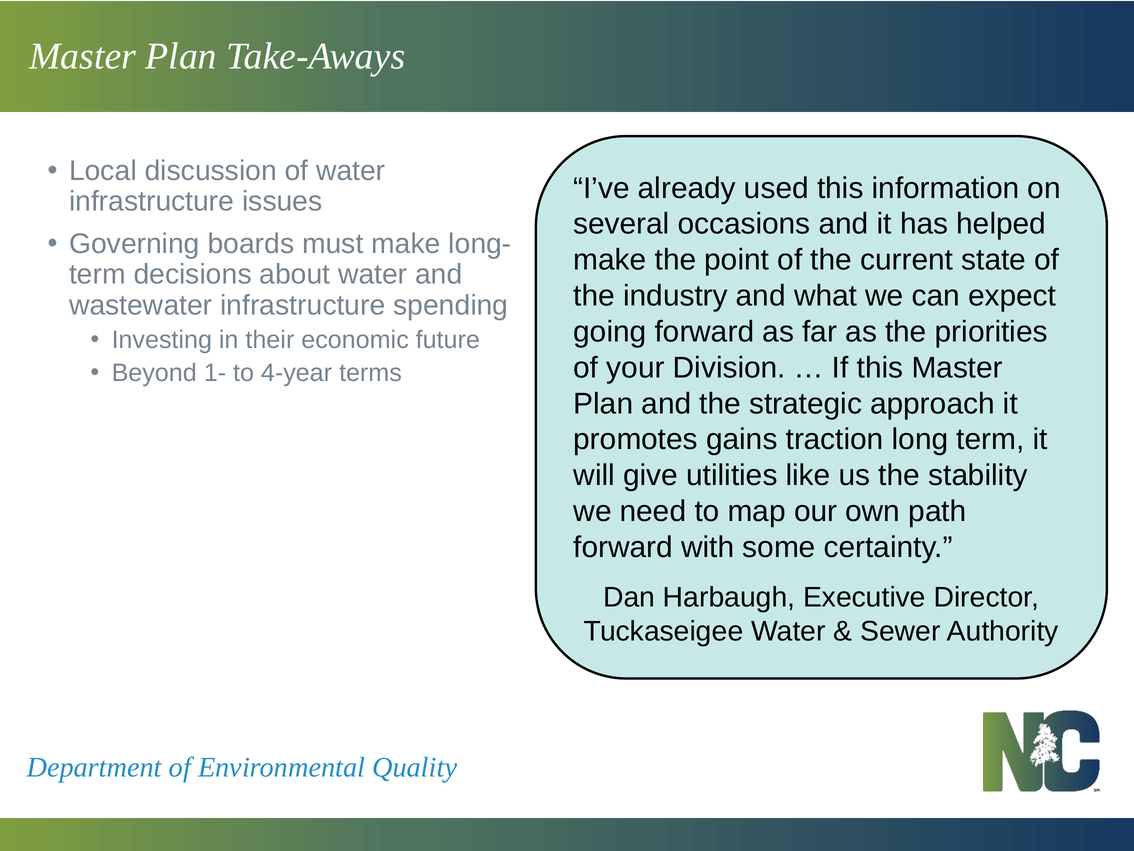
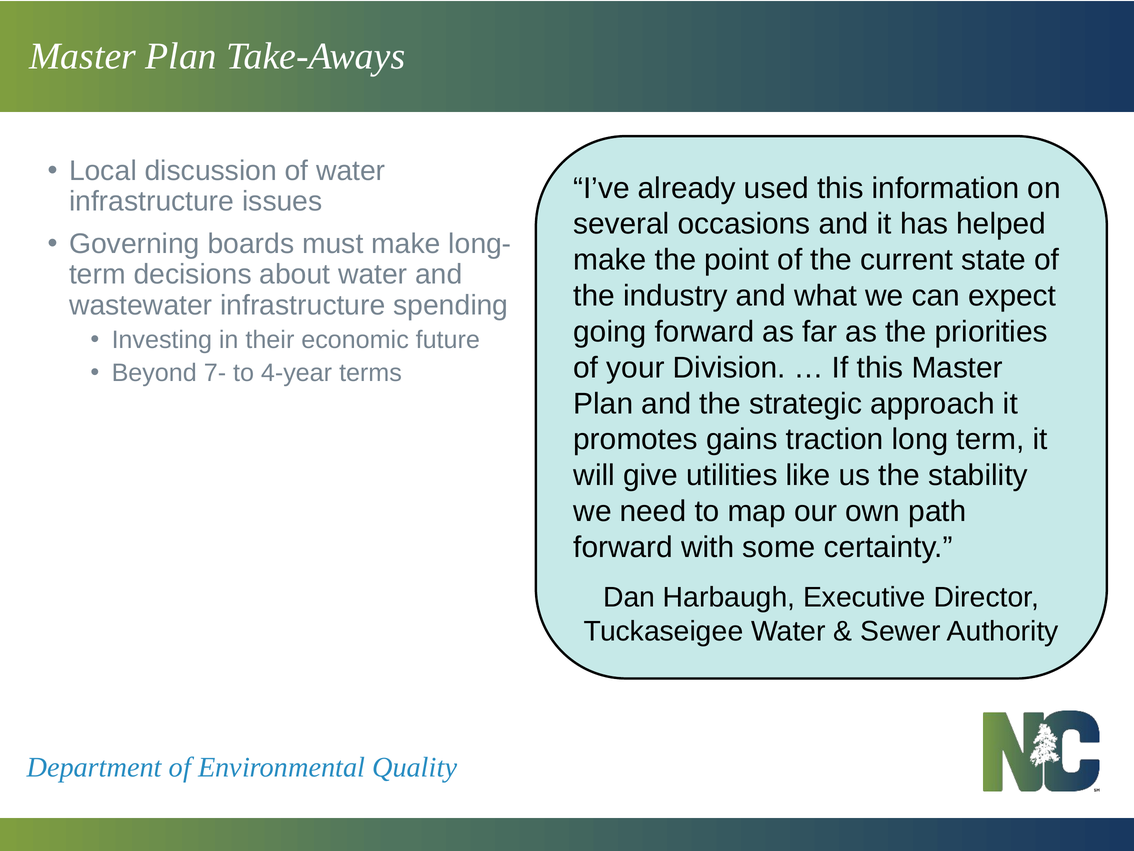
1-: 1- -> 7-
